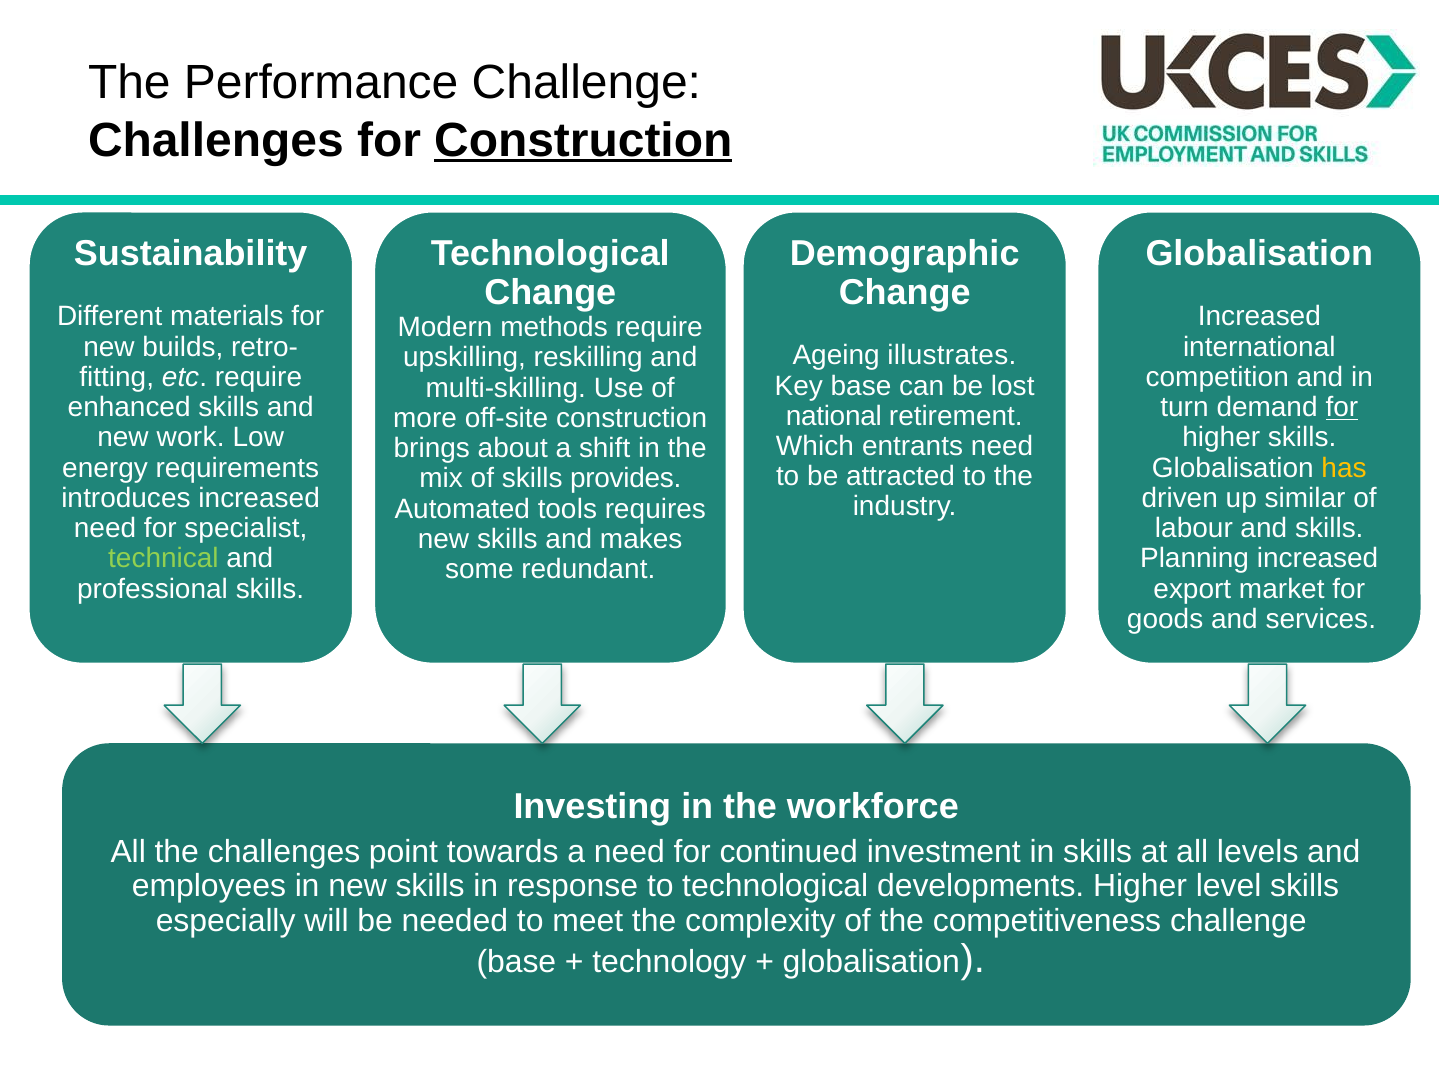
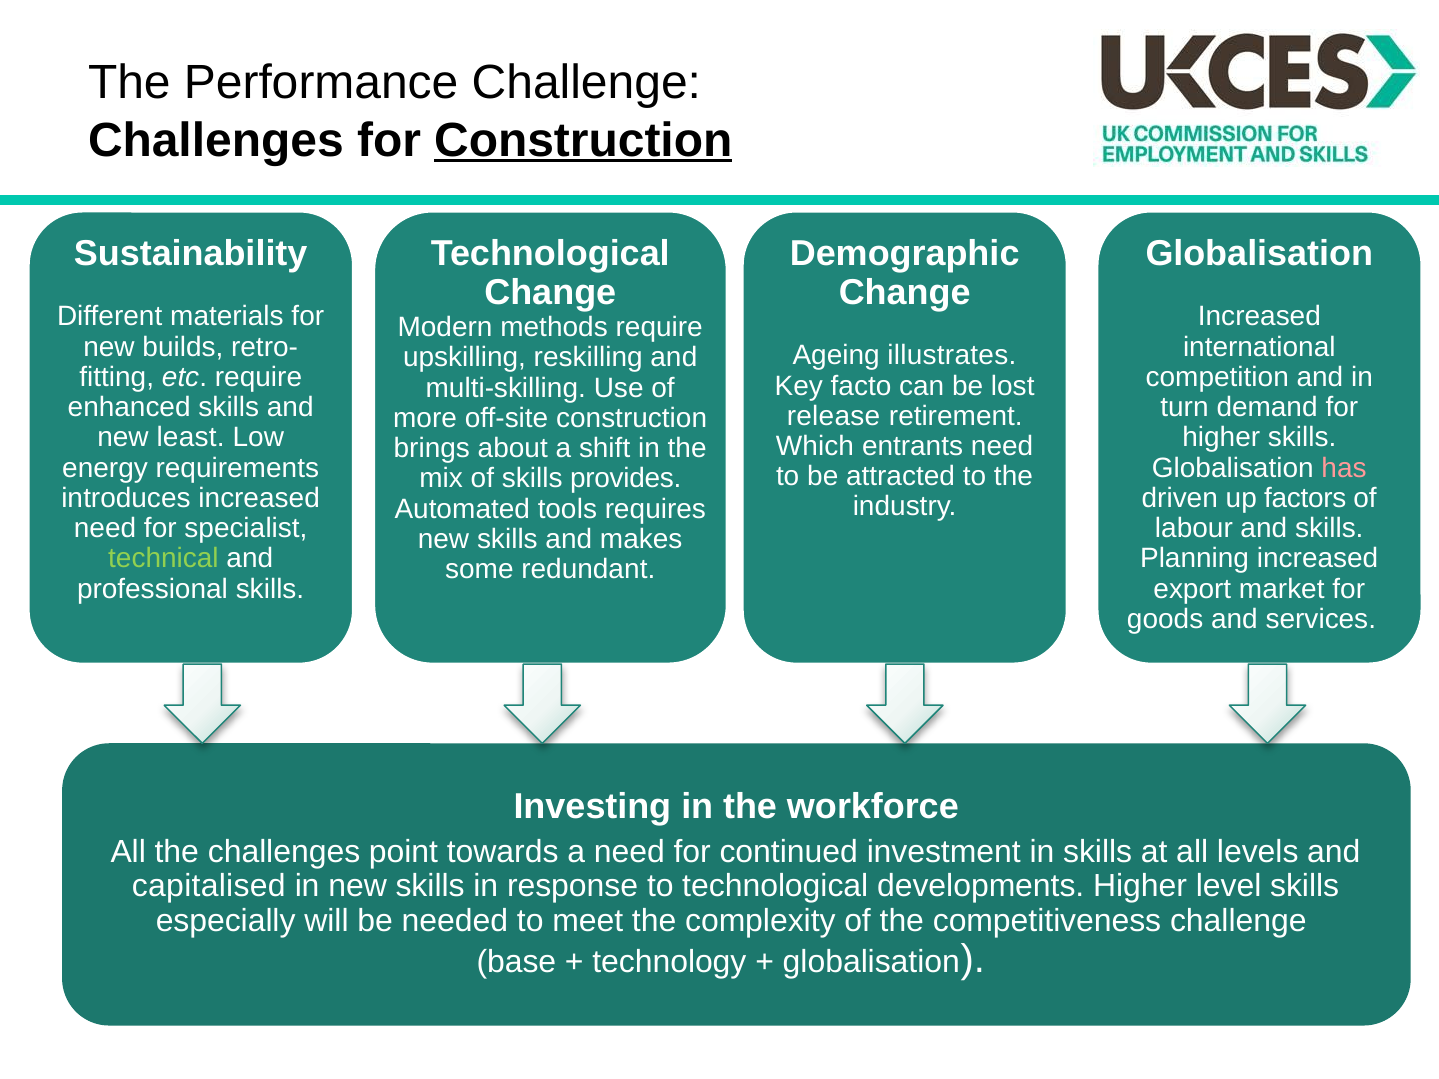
Key base: base -> facto
for at (1342, 408) underline: present -> none
national: national -> release
work: work -> least
has colour: yellow -> pink
similar: similar -> factors
employees: employees -> capitalised
